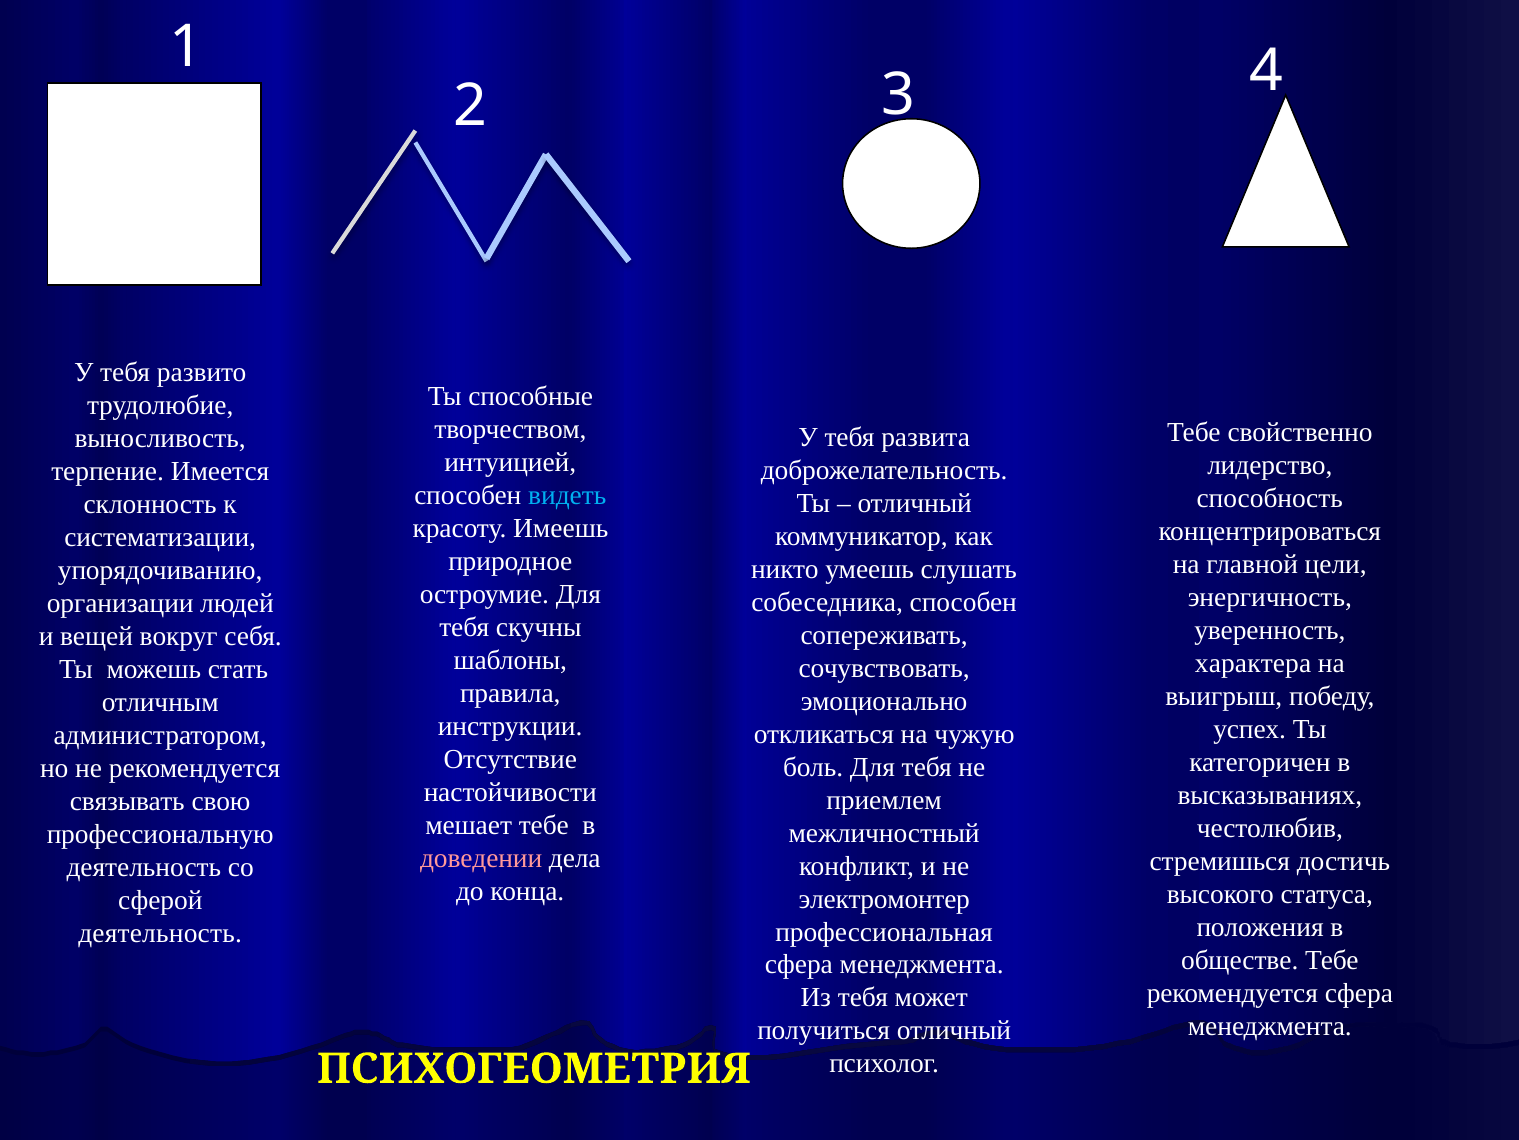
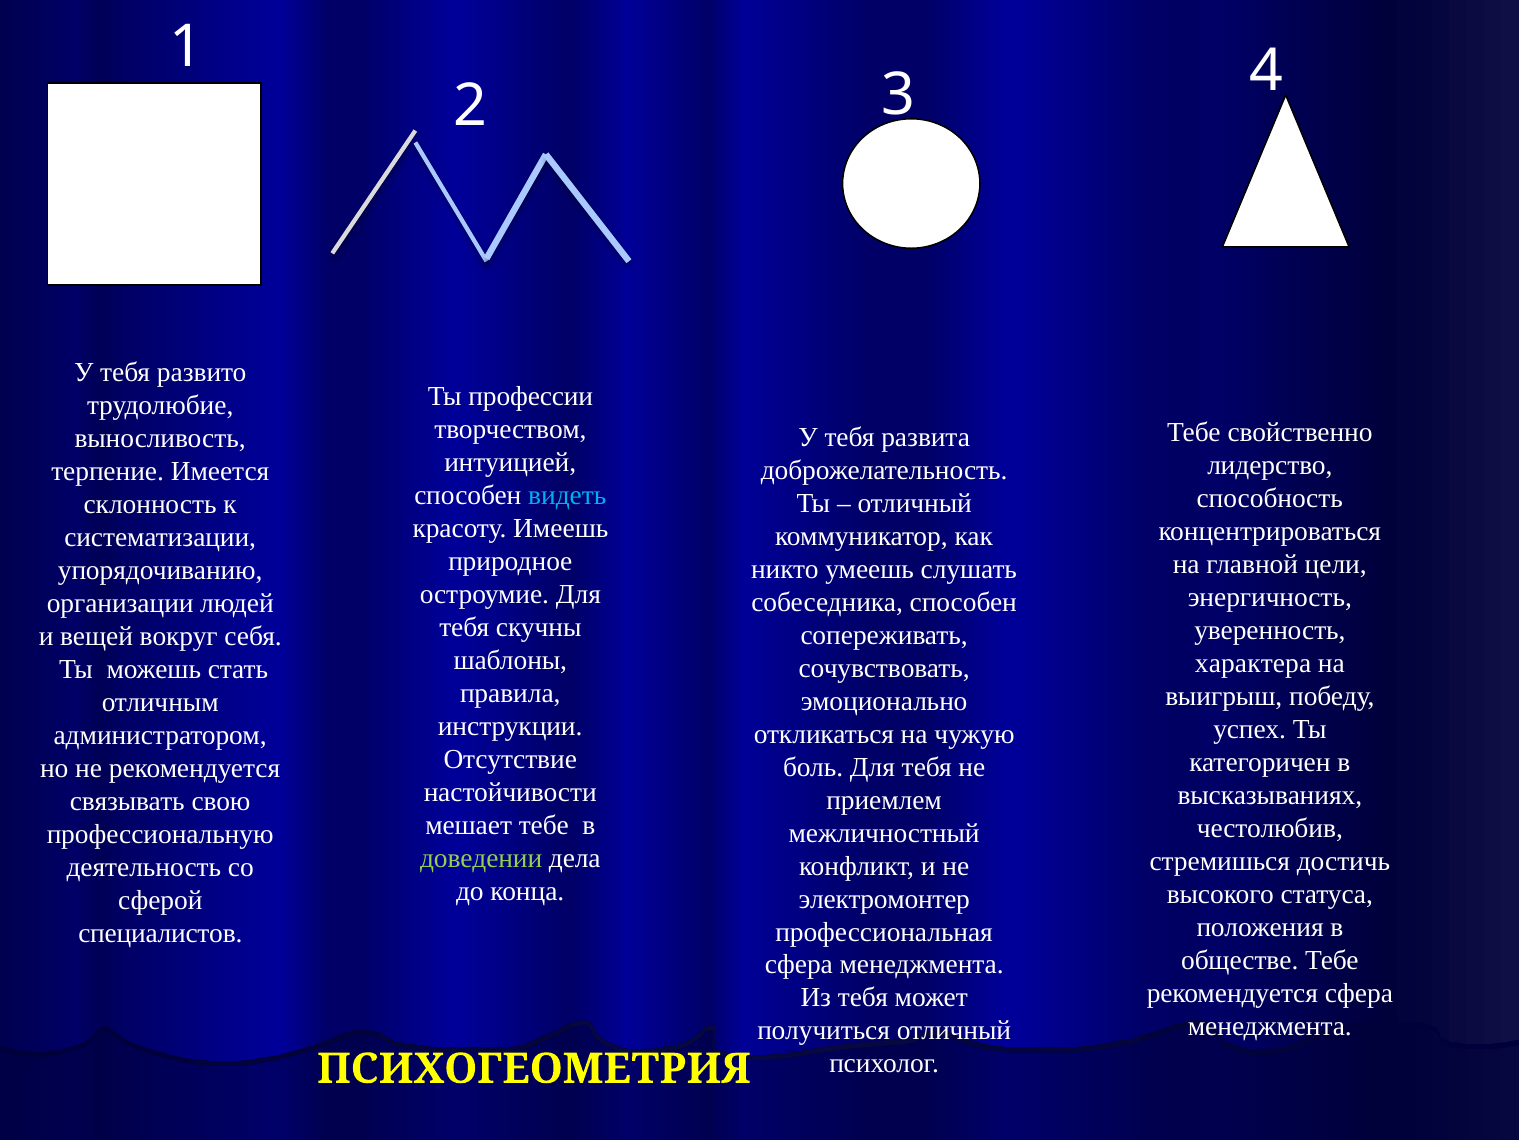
способные: способные -> профессии
доведении colour: pink -> light green
деятельность at (160, 933): деятельность -> специалистов
